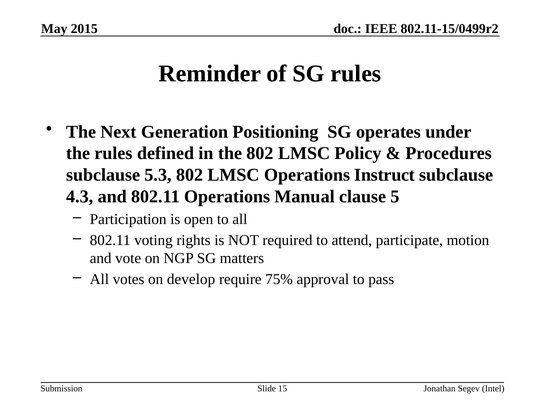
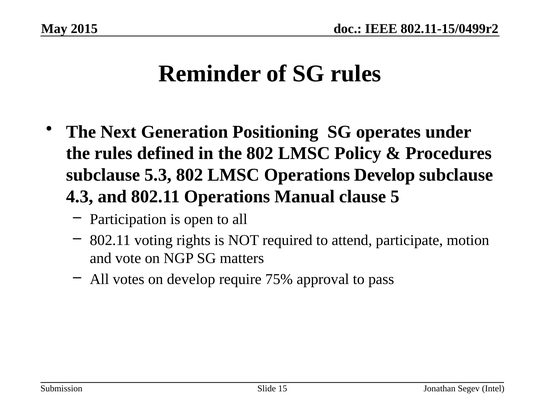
Operations Instruct: Instruct -> Develop
